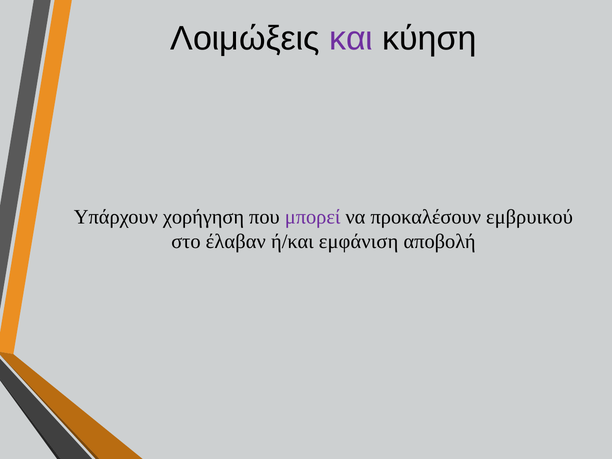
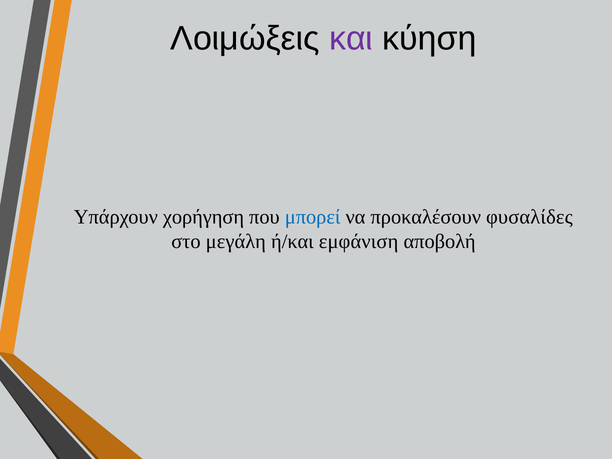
μπορεί colour: purple -> blue
εμβρυικού: εμβρυικού -> φυσαλίδες
έλαβαν: έλαβαν -> μεγάλη
